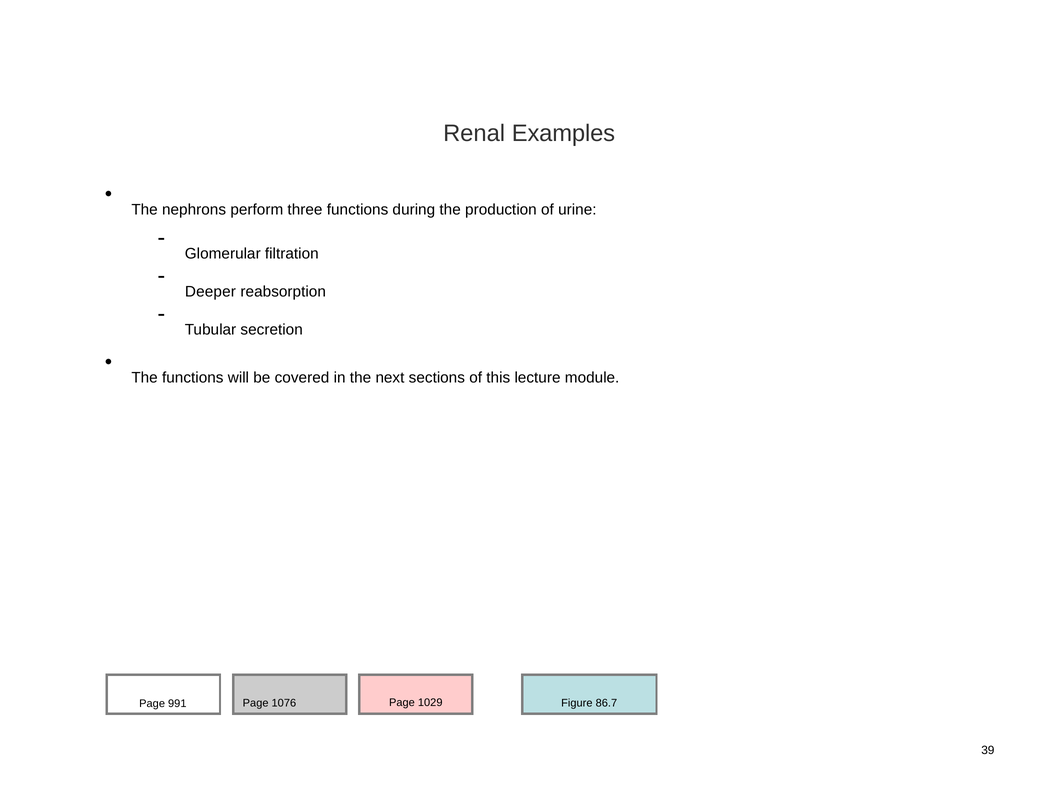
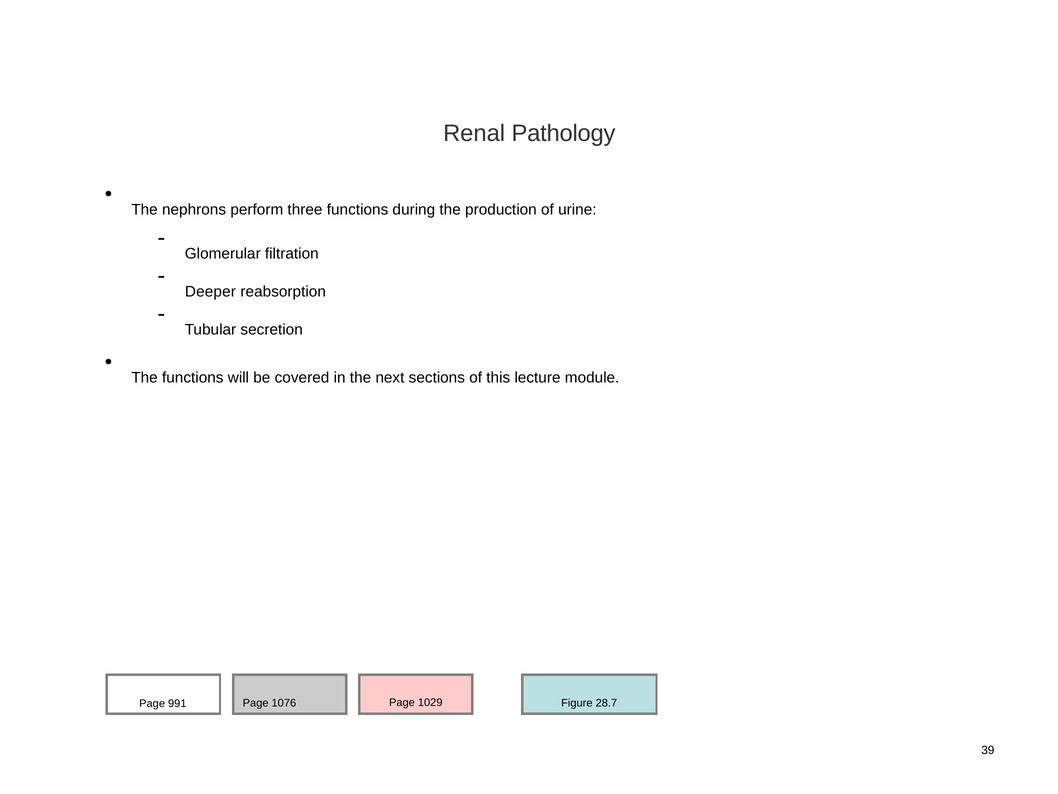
Examples: Examples -> Pathology
86.7: 86.7 -> 28.7
